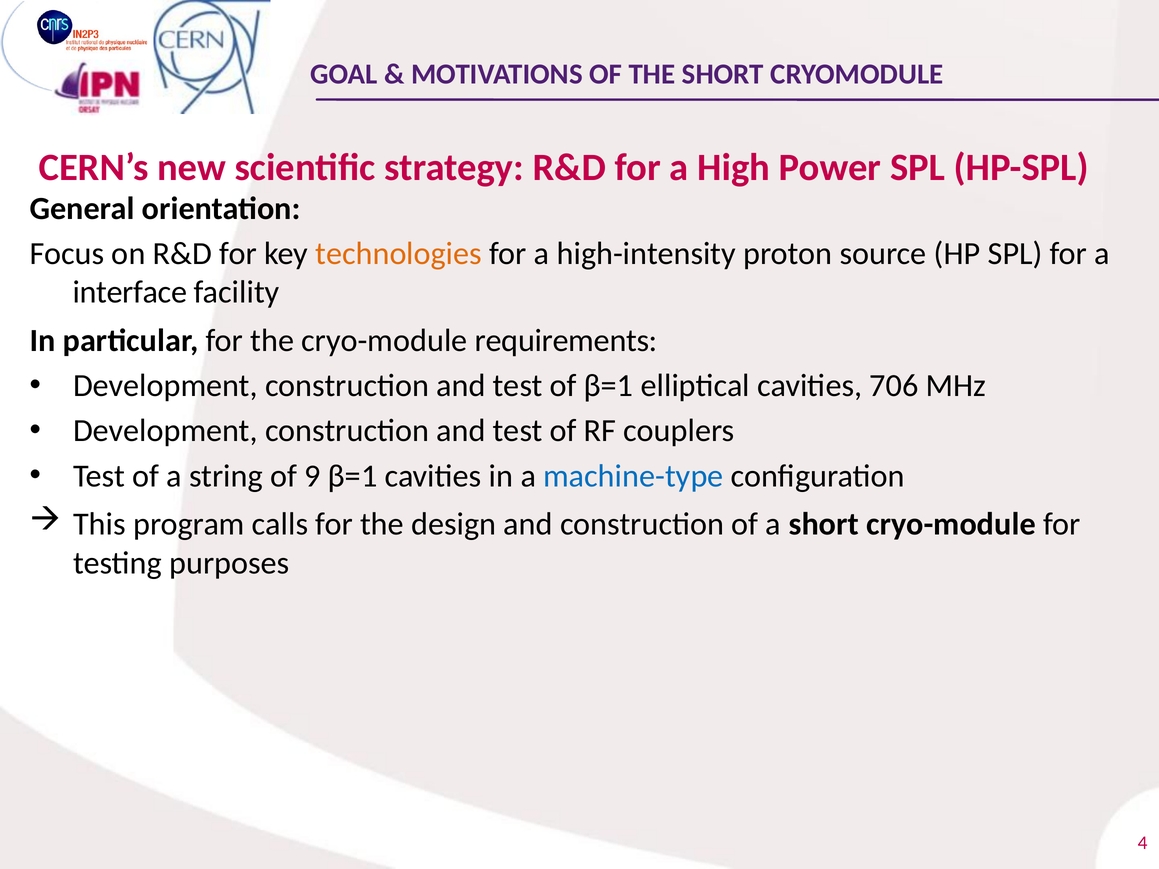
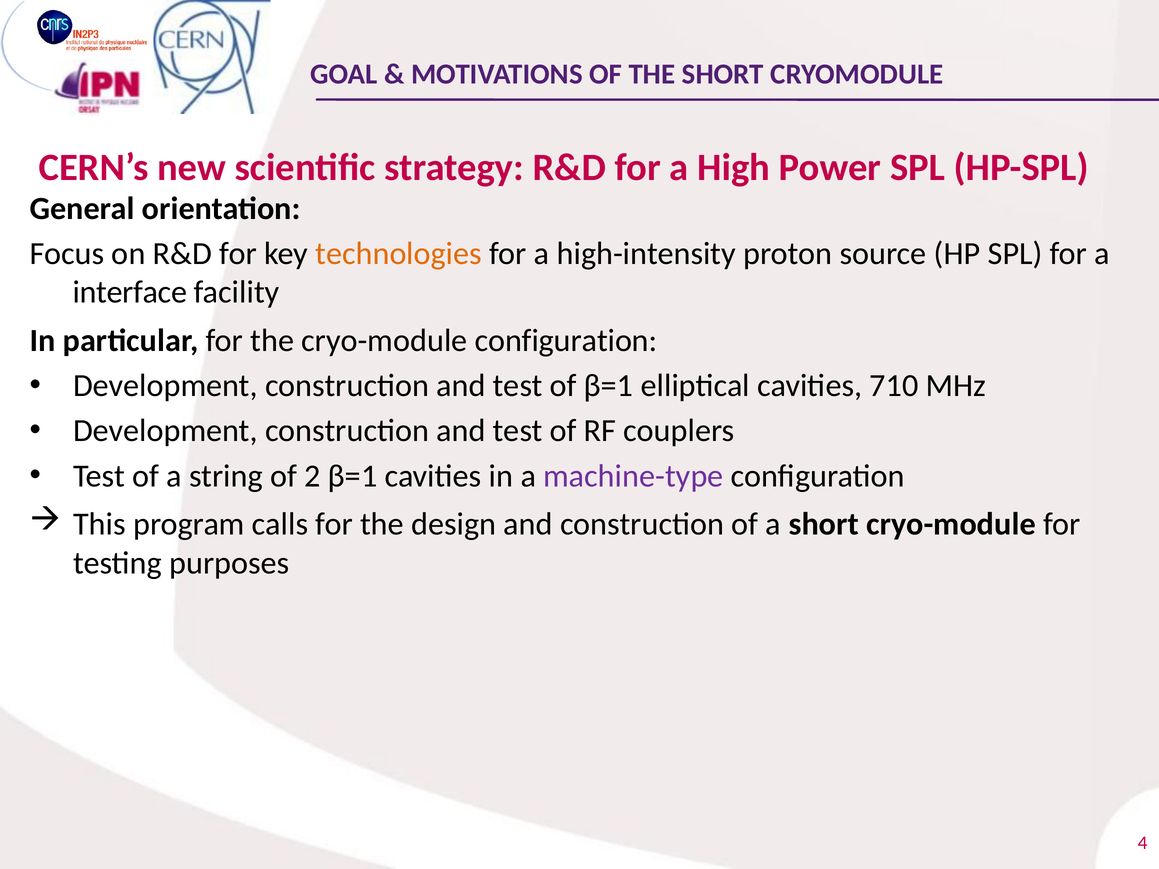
cryo-module requirements: requirements -> configuration
706: 706 -> 710
9: 9 -> 2
machine-type colour: blue -> purple
